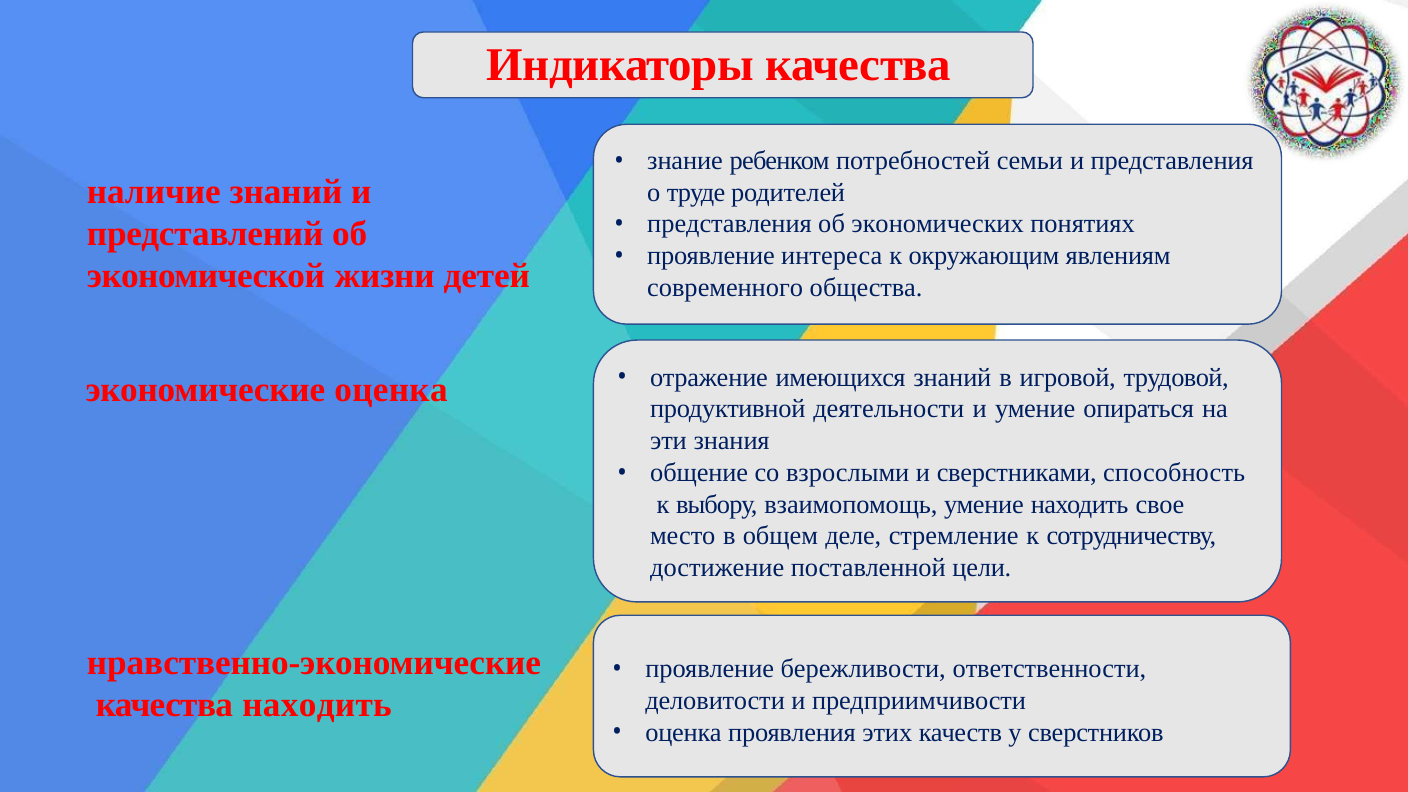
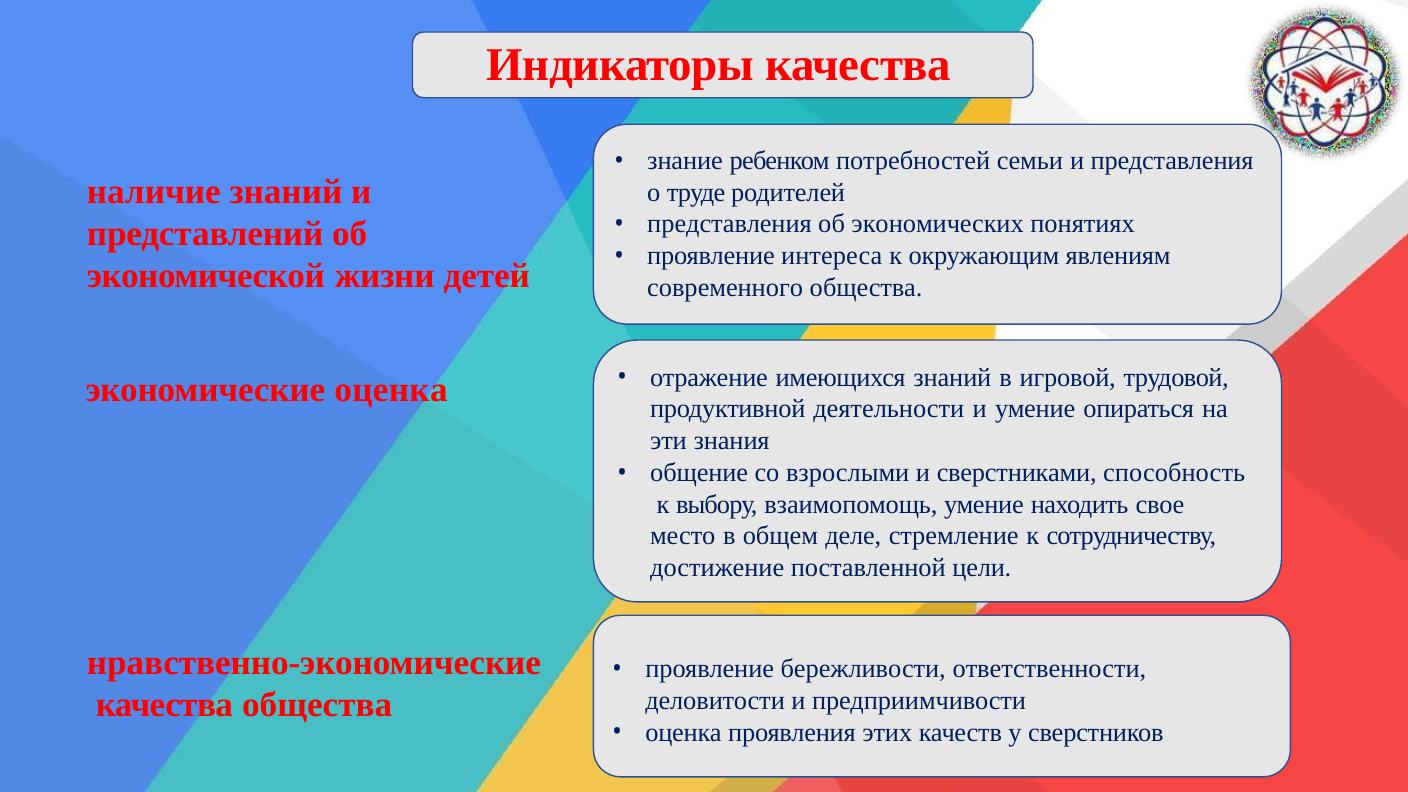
качества находить: находить -> общества
